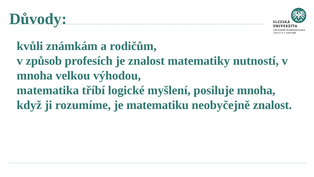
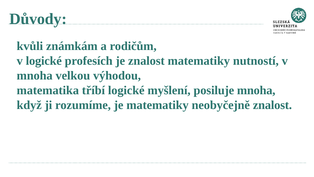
v způsob: způsob -> logické
je matematiku: matematiku -> matematiky
